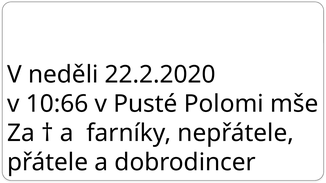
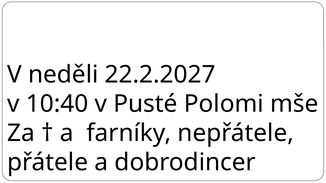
22.2.2020: 22.2.2020 -> 22.2.2027
10:66: 10:66 -> 10:40
